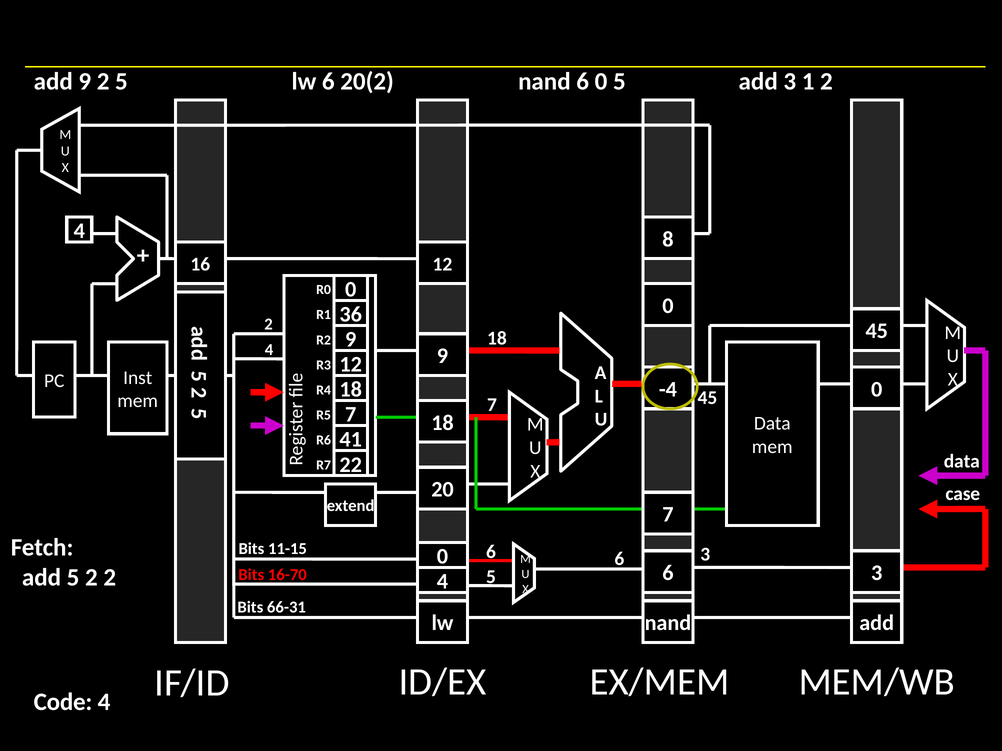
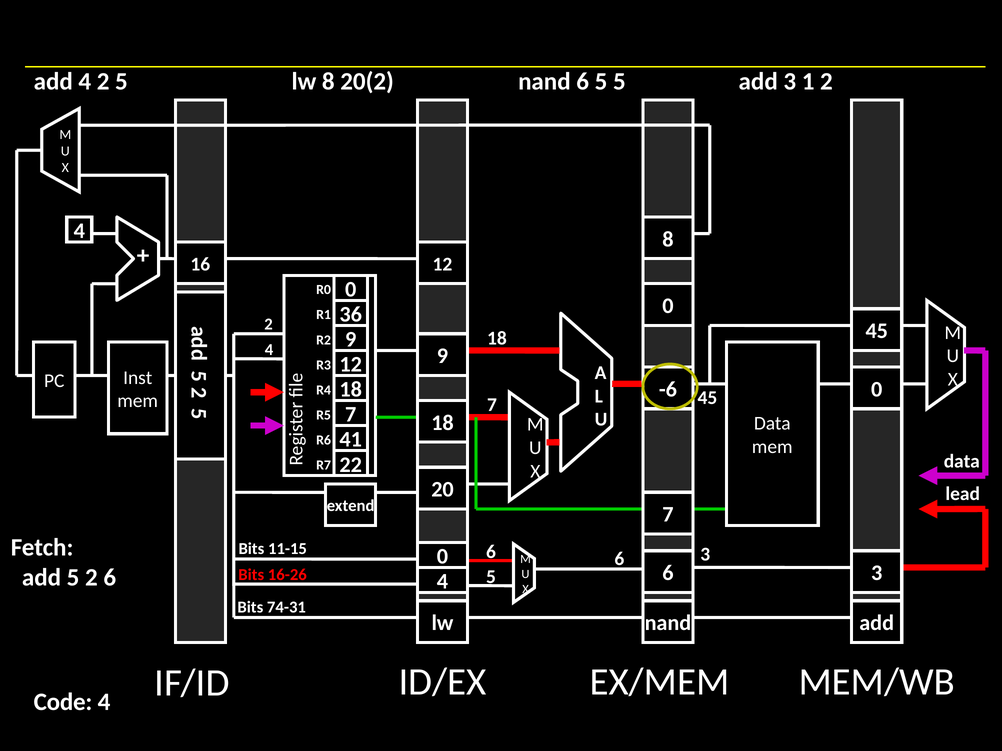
add 9: 9 -> 4
lw 6: 6 -> 8
nand 6 0: 0 -> 5
-4: -4 -> -6
case: case -> lead
2 2: 2 -> 6
16-70: 16-70 -> 16-26
66-31: 66-31 -> 74-31
